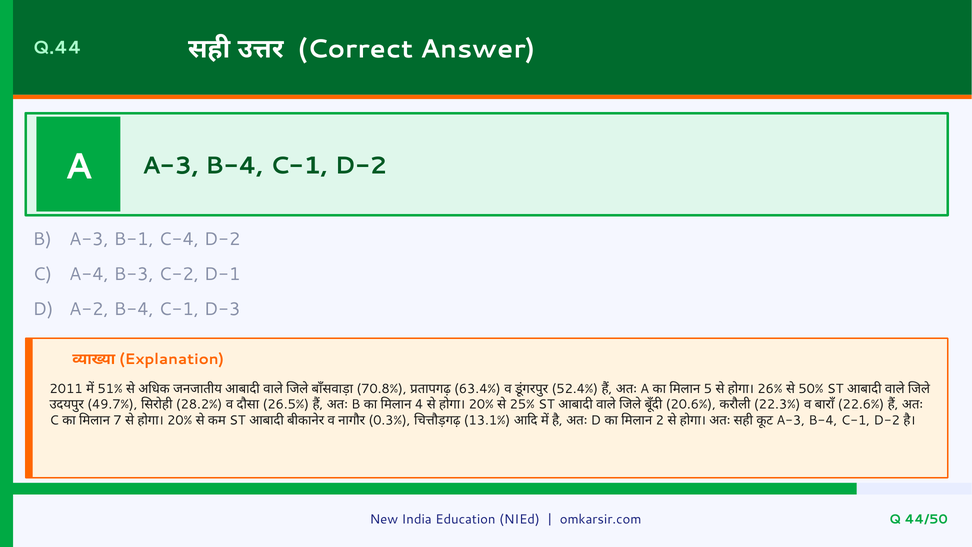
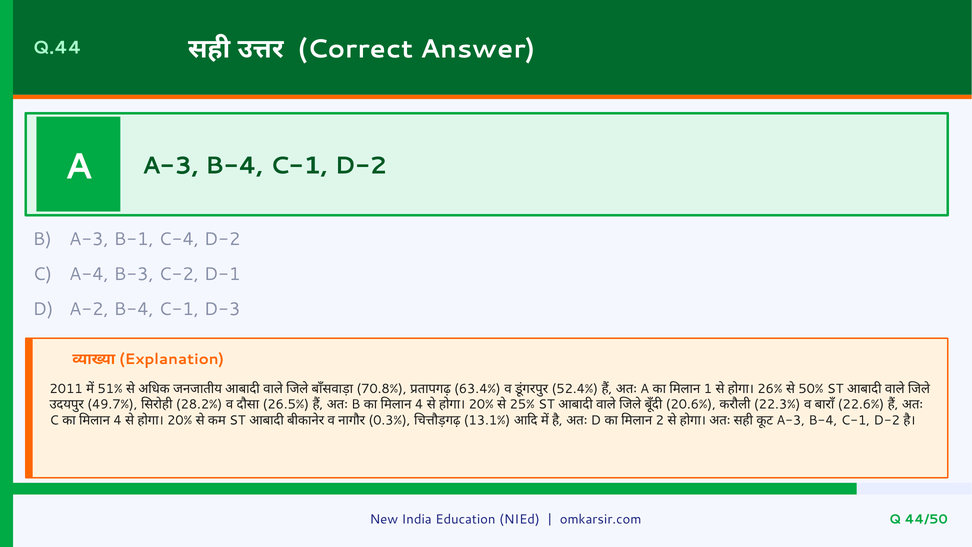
5: 5 -> 1
7 at (118, 420): 7 -> 4
